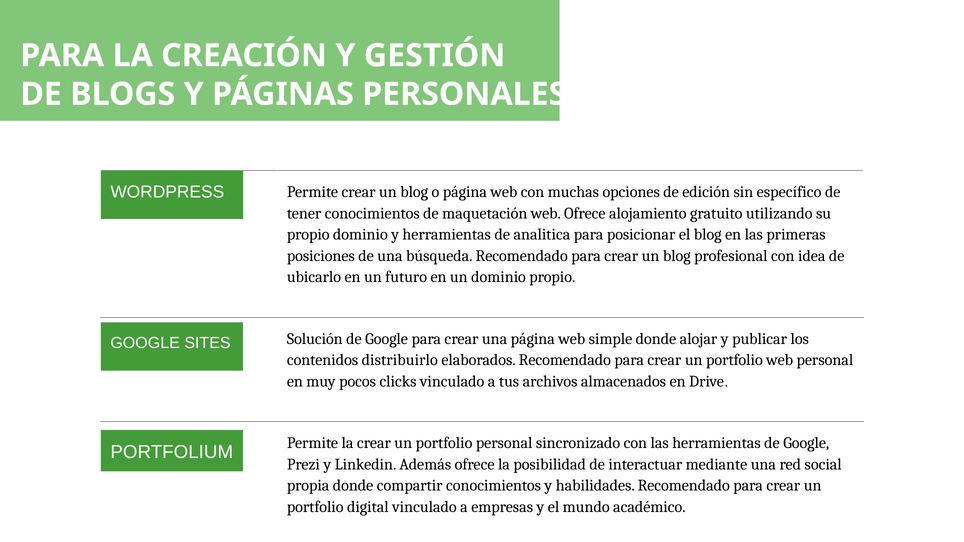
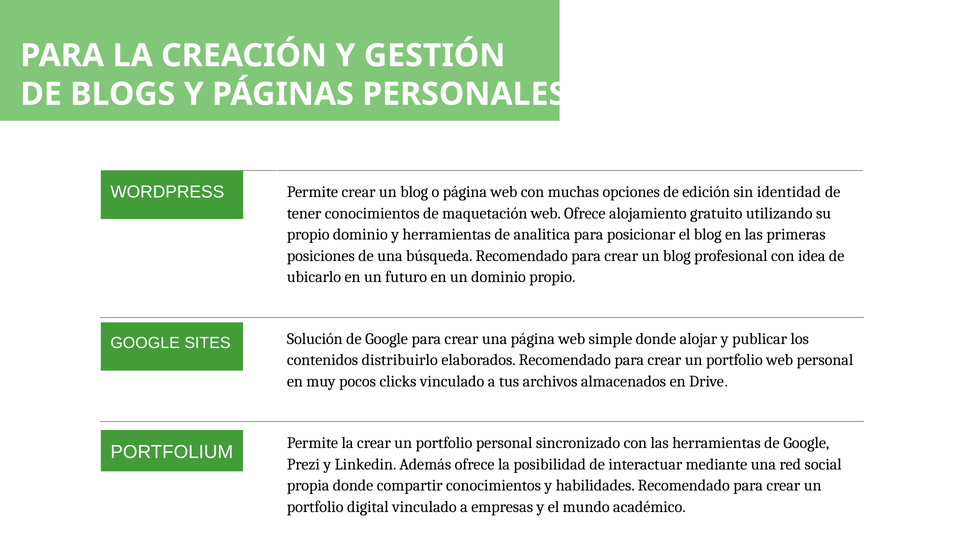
sin específico: específico -> identidad
